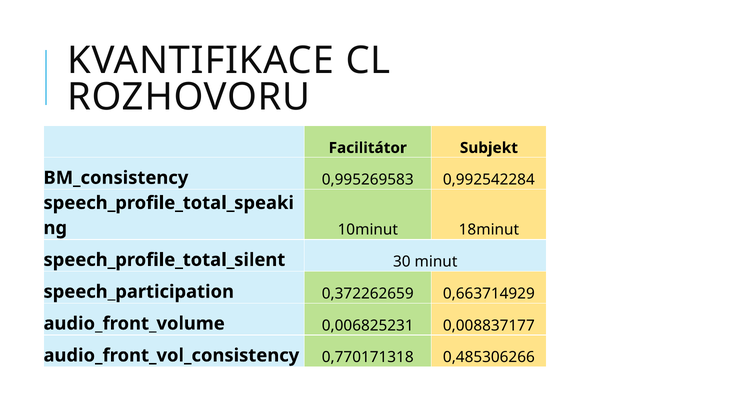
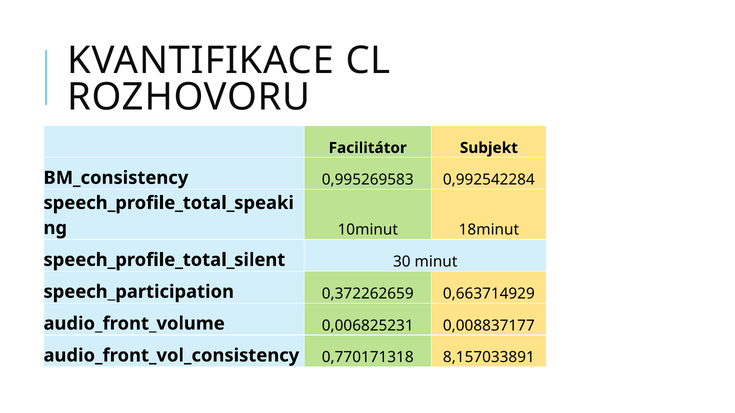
0,485306266: 0,485306266 -> 8,157033891
